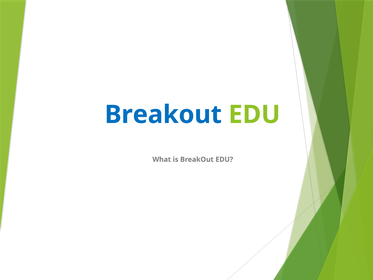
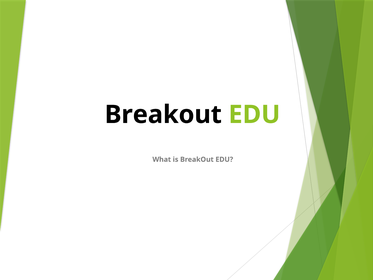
Breakout at (163, 114) colour: blue -> black
